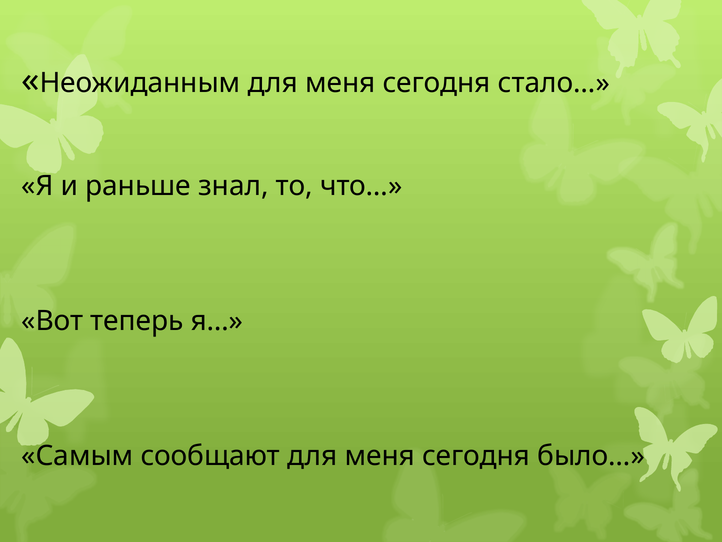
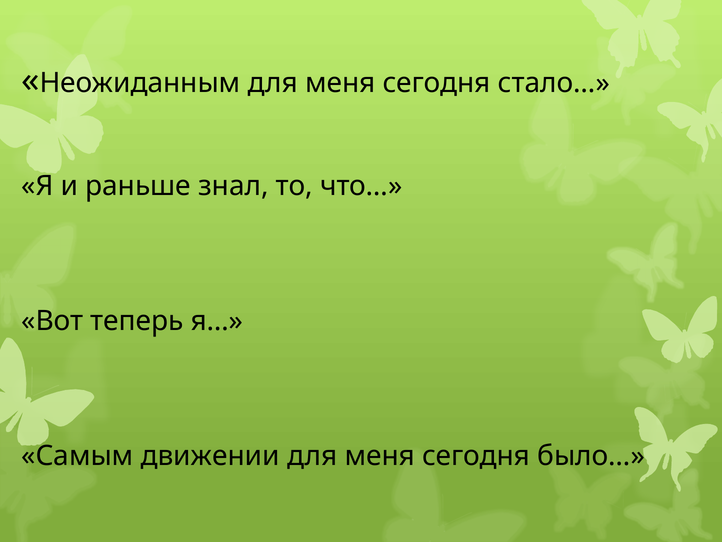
сообщают: сообщают -> движении
